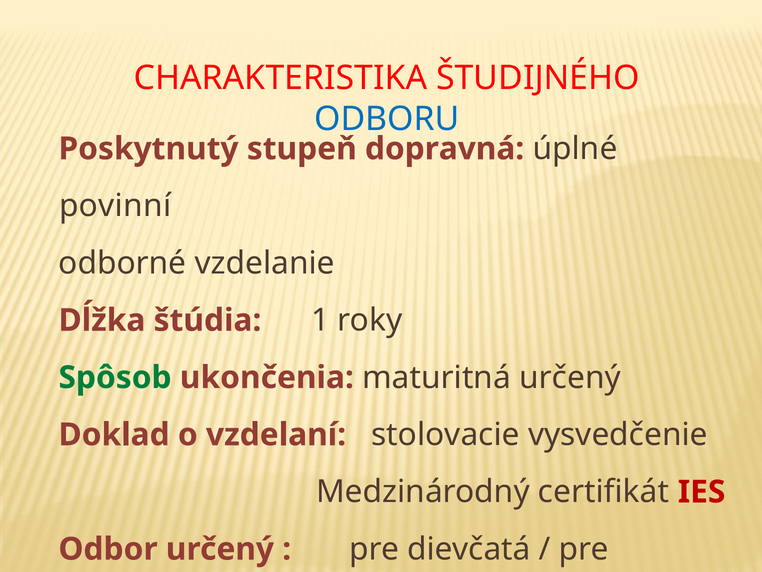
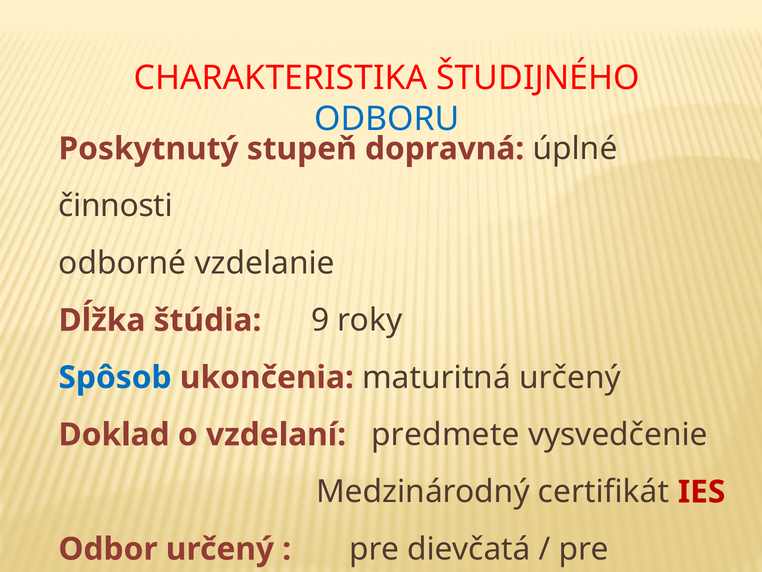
povinní: povinní -> činnosti
1: 1 -> 9
Spôsob colour: green -> blue
stolovacie: stolovacie -> predmete
